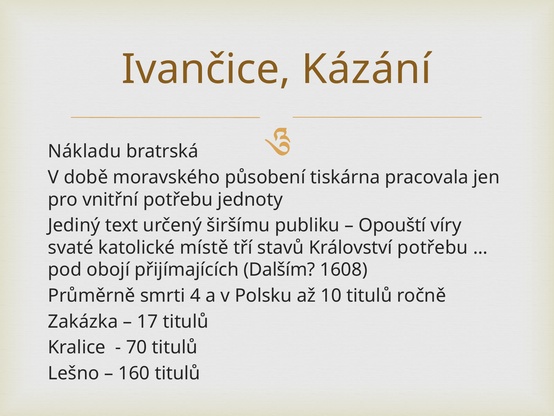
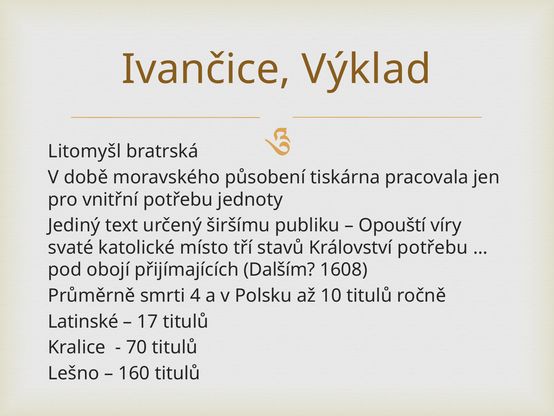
Kázání: Kázání -> Výklad
Nákladu: Nákladu -> Litomyšl
místě: místě -> místo
Zakázka: Zakázka -> Latinské
